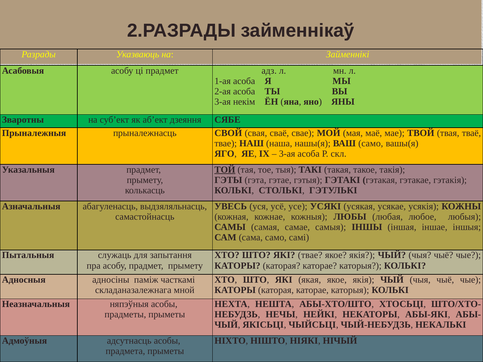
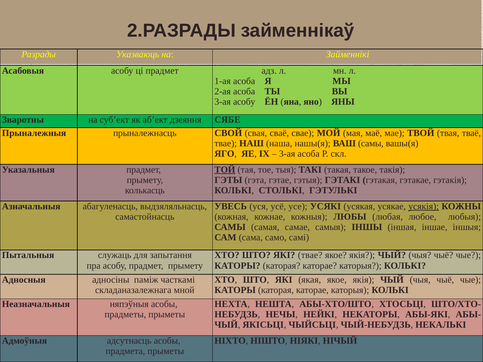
3-ая некім: некім -> асобу
ВАШ само: само -> самы
усякія underline: none -> present
